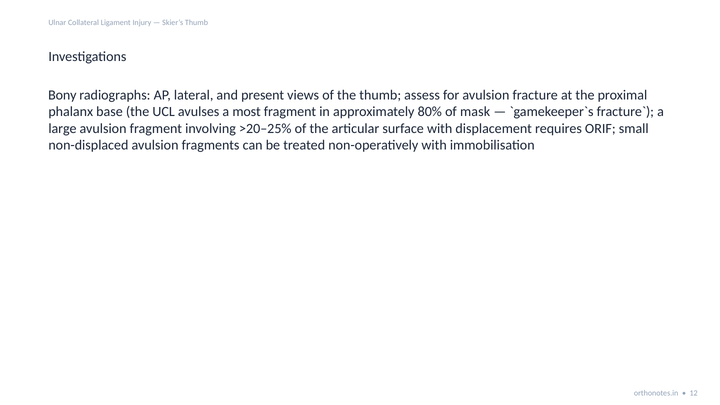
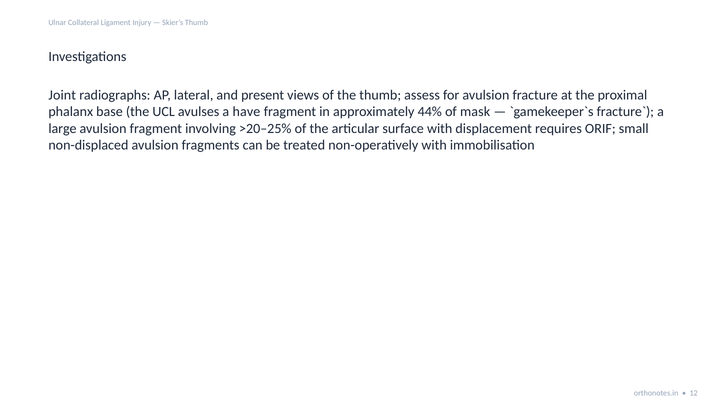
Bony: Bony -> Joint
most: most -> have
80%: 80% -> 44%
